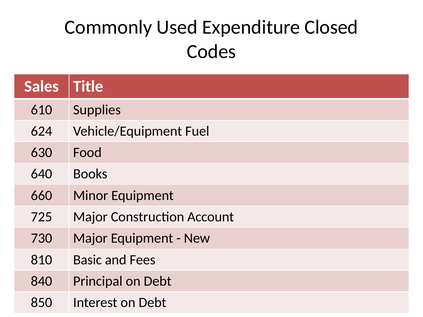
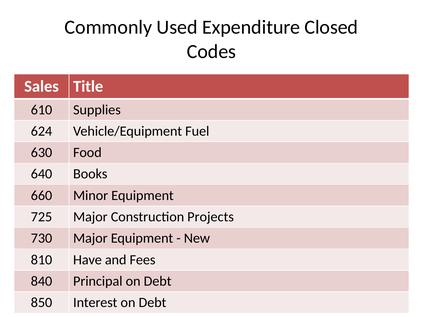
Account: Account -> Projects
Basic: Basic -> Have
